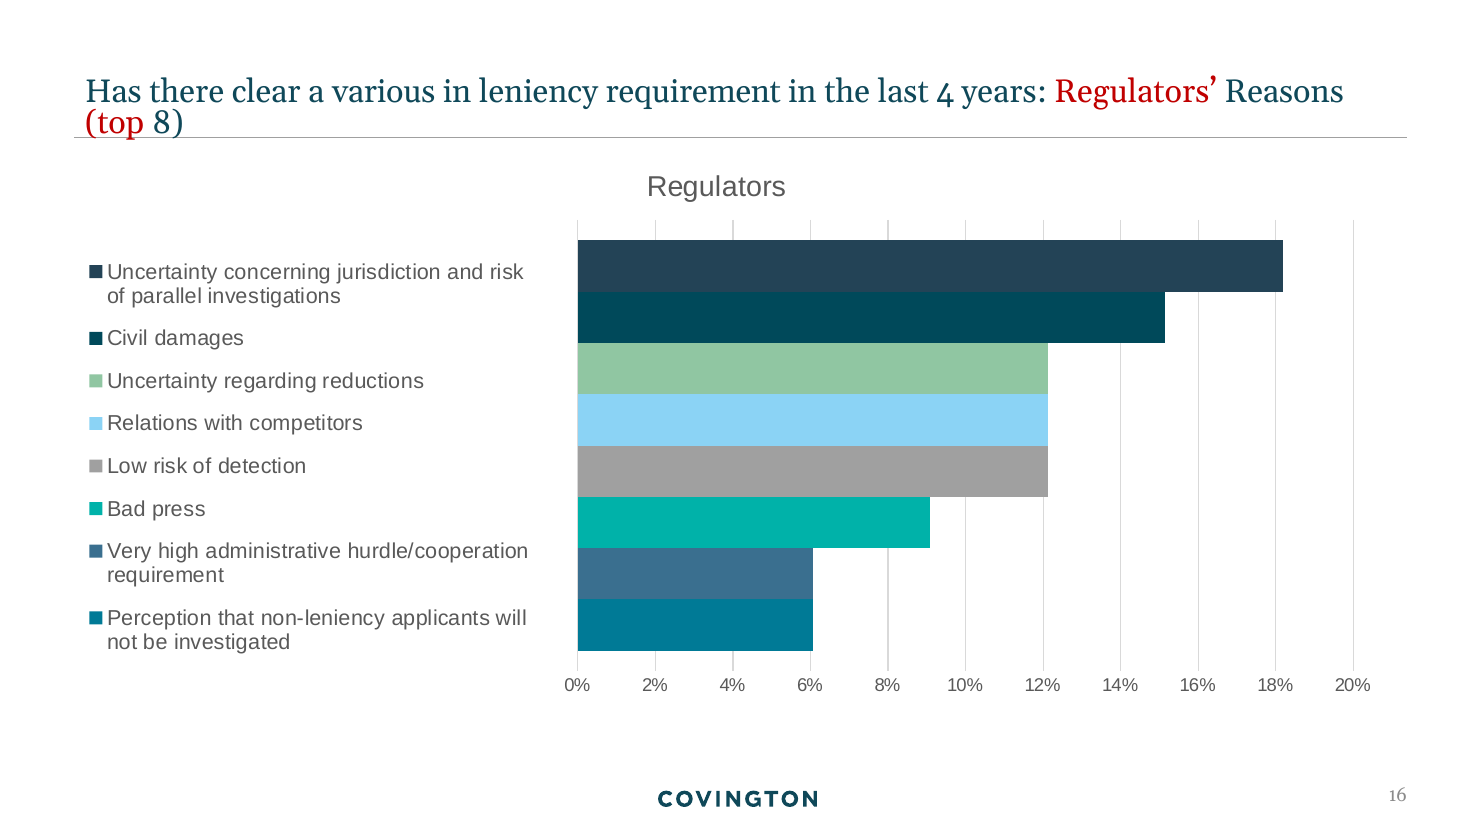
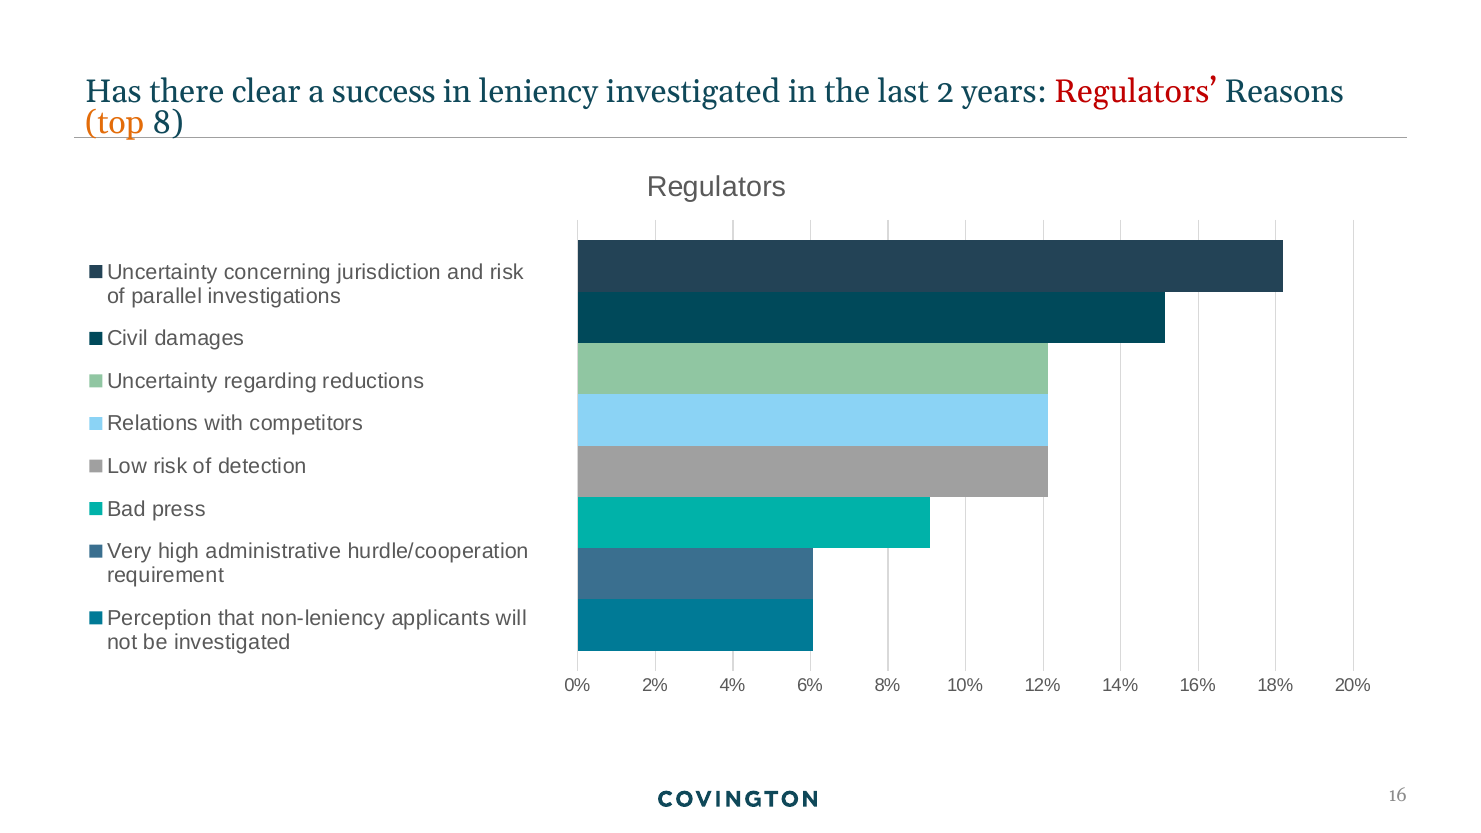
various: various -> success
leniency requirement: requirement -> investigated
4: 4 -> 2
top colour: red -> orange
